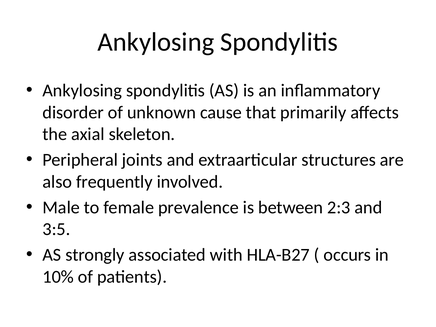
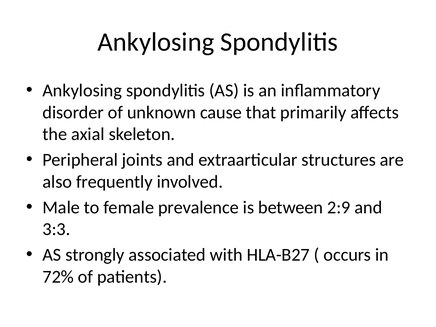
2:3: 2:3 -> 2:9
3:5: 3:5 -> 3:3
10%: 10% -> 72%
